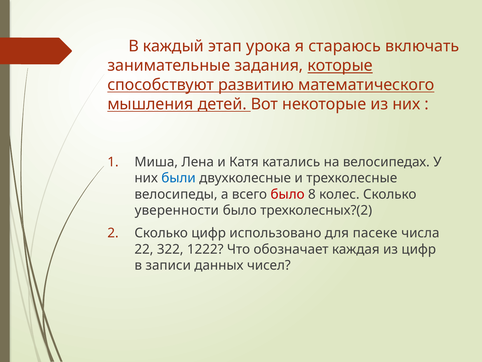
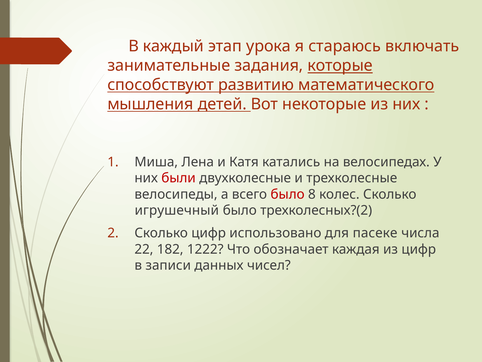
были colour: blue -> red
уверенности: уверенности -> игрушечный
322: 322 -> 182
